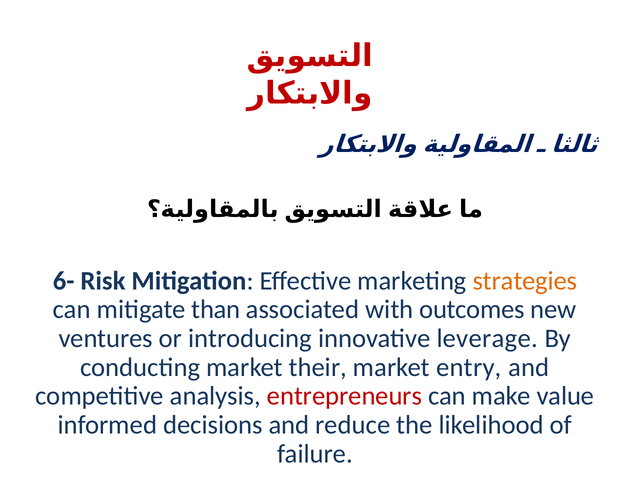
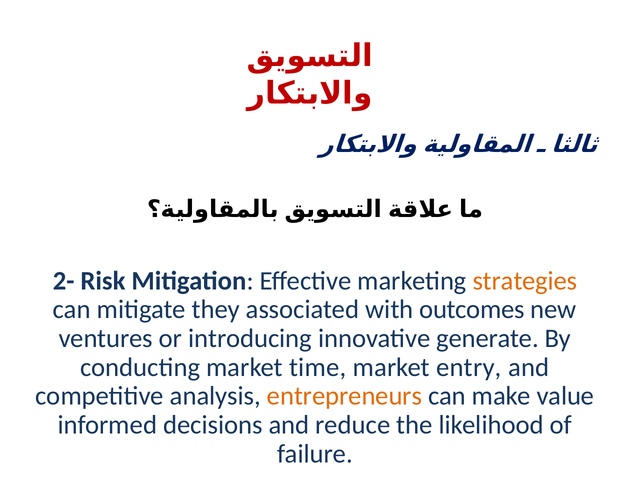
6-: 6- -> 2-
than: than -> they
leverage: leverage -> generate
their: their -> time
entrepreneurs colour: red -> orange
